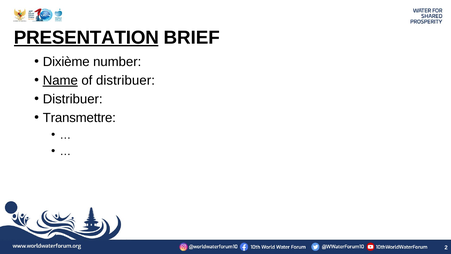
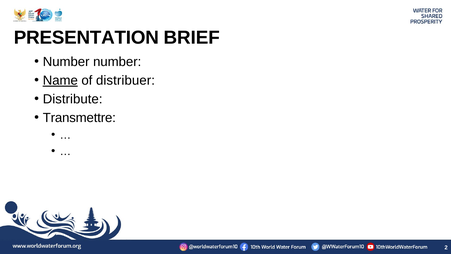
PRESENTATION underline: present -> none
Dixième at (66, 62): Dixième -> Number
Distribuer at (73, 99): Distribuer -> Distribute
